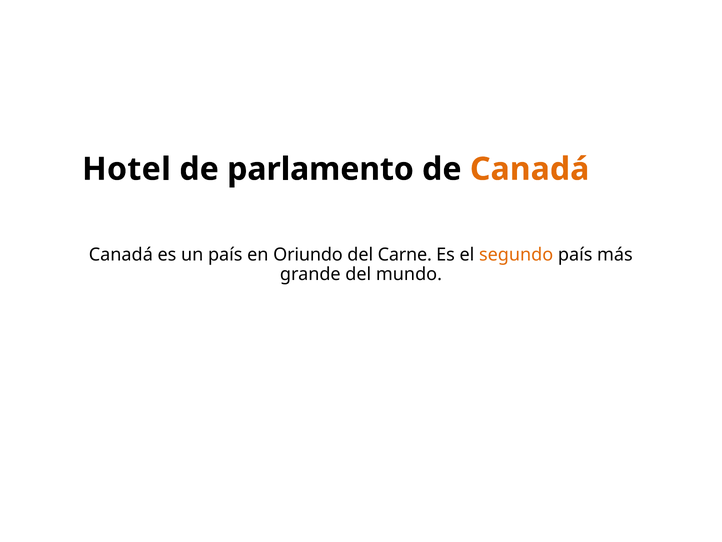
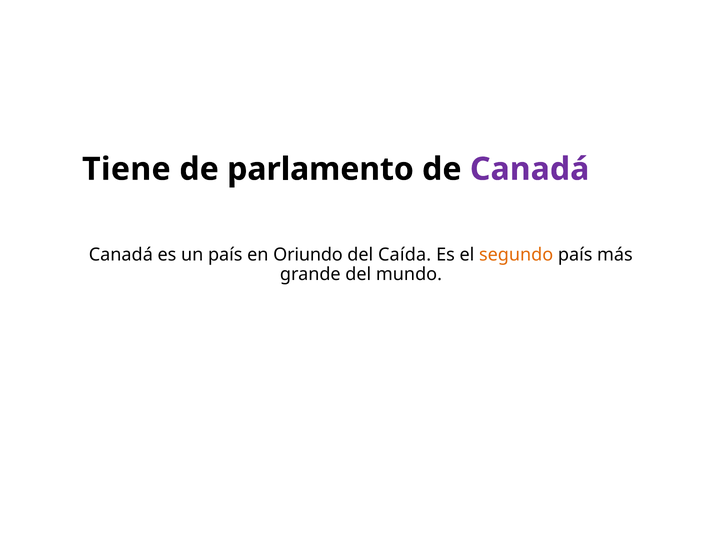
Hotel: Hotel -> Tiene
Canadá at (530, 169) colour: orange -> purple
Carne: Carne -> Caída
